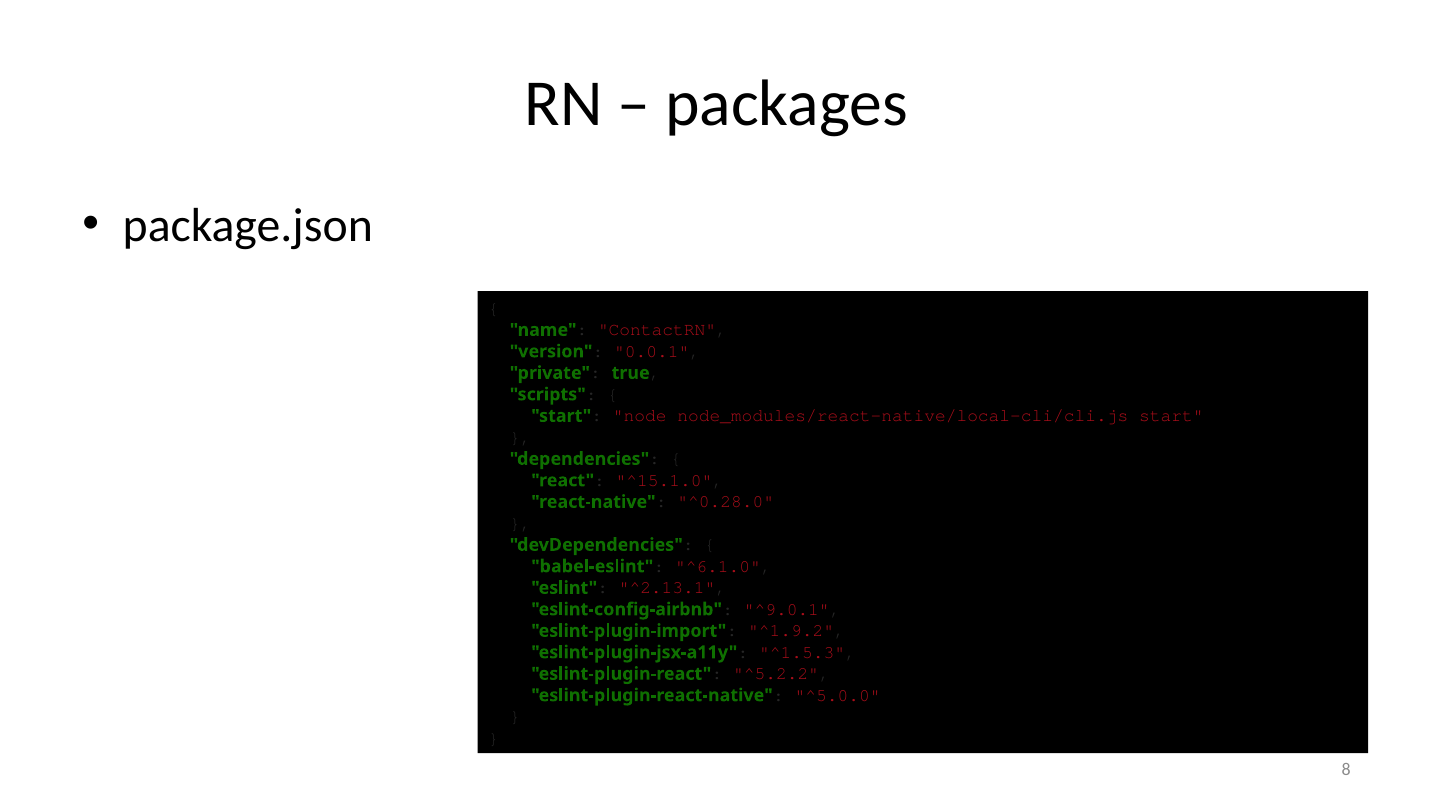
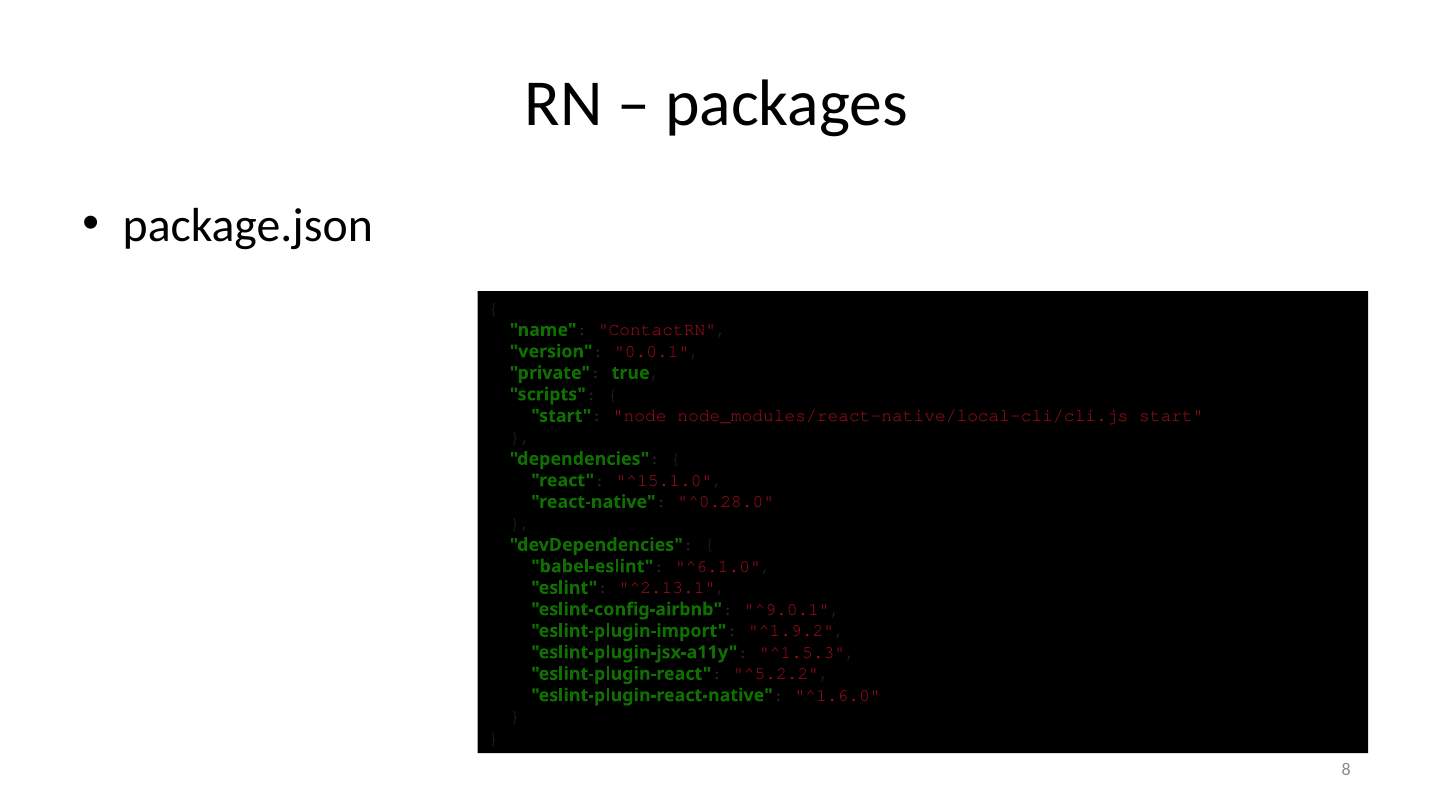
^5.0.0: ^5.0.0 -> ^1.6.0
